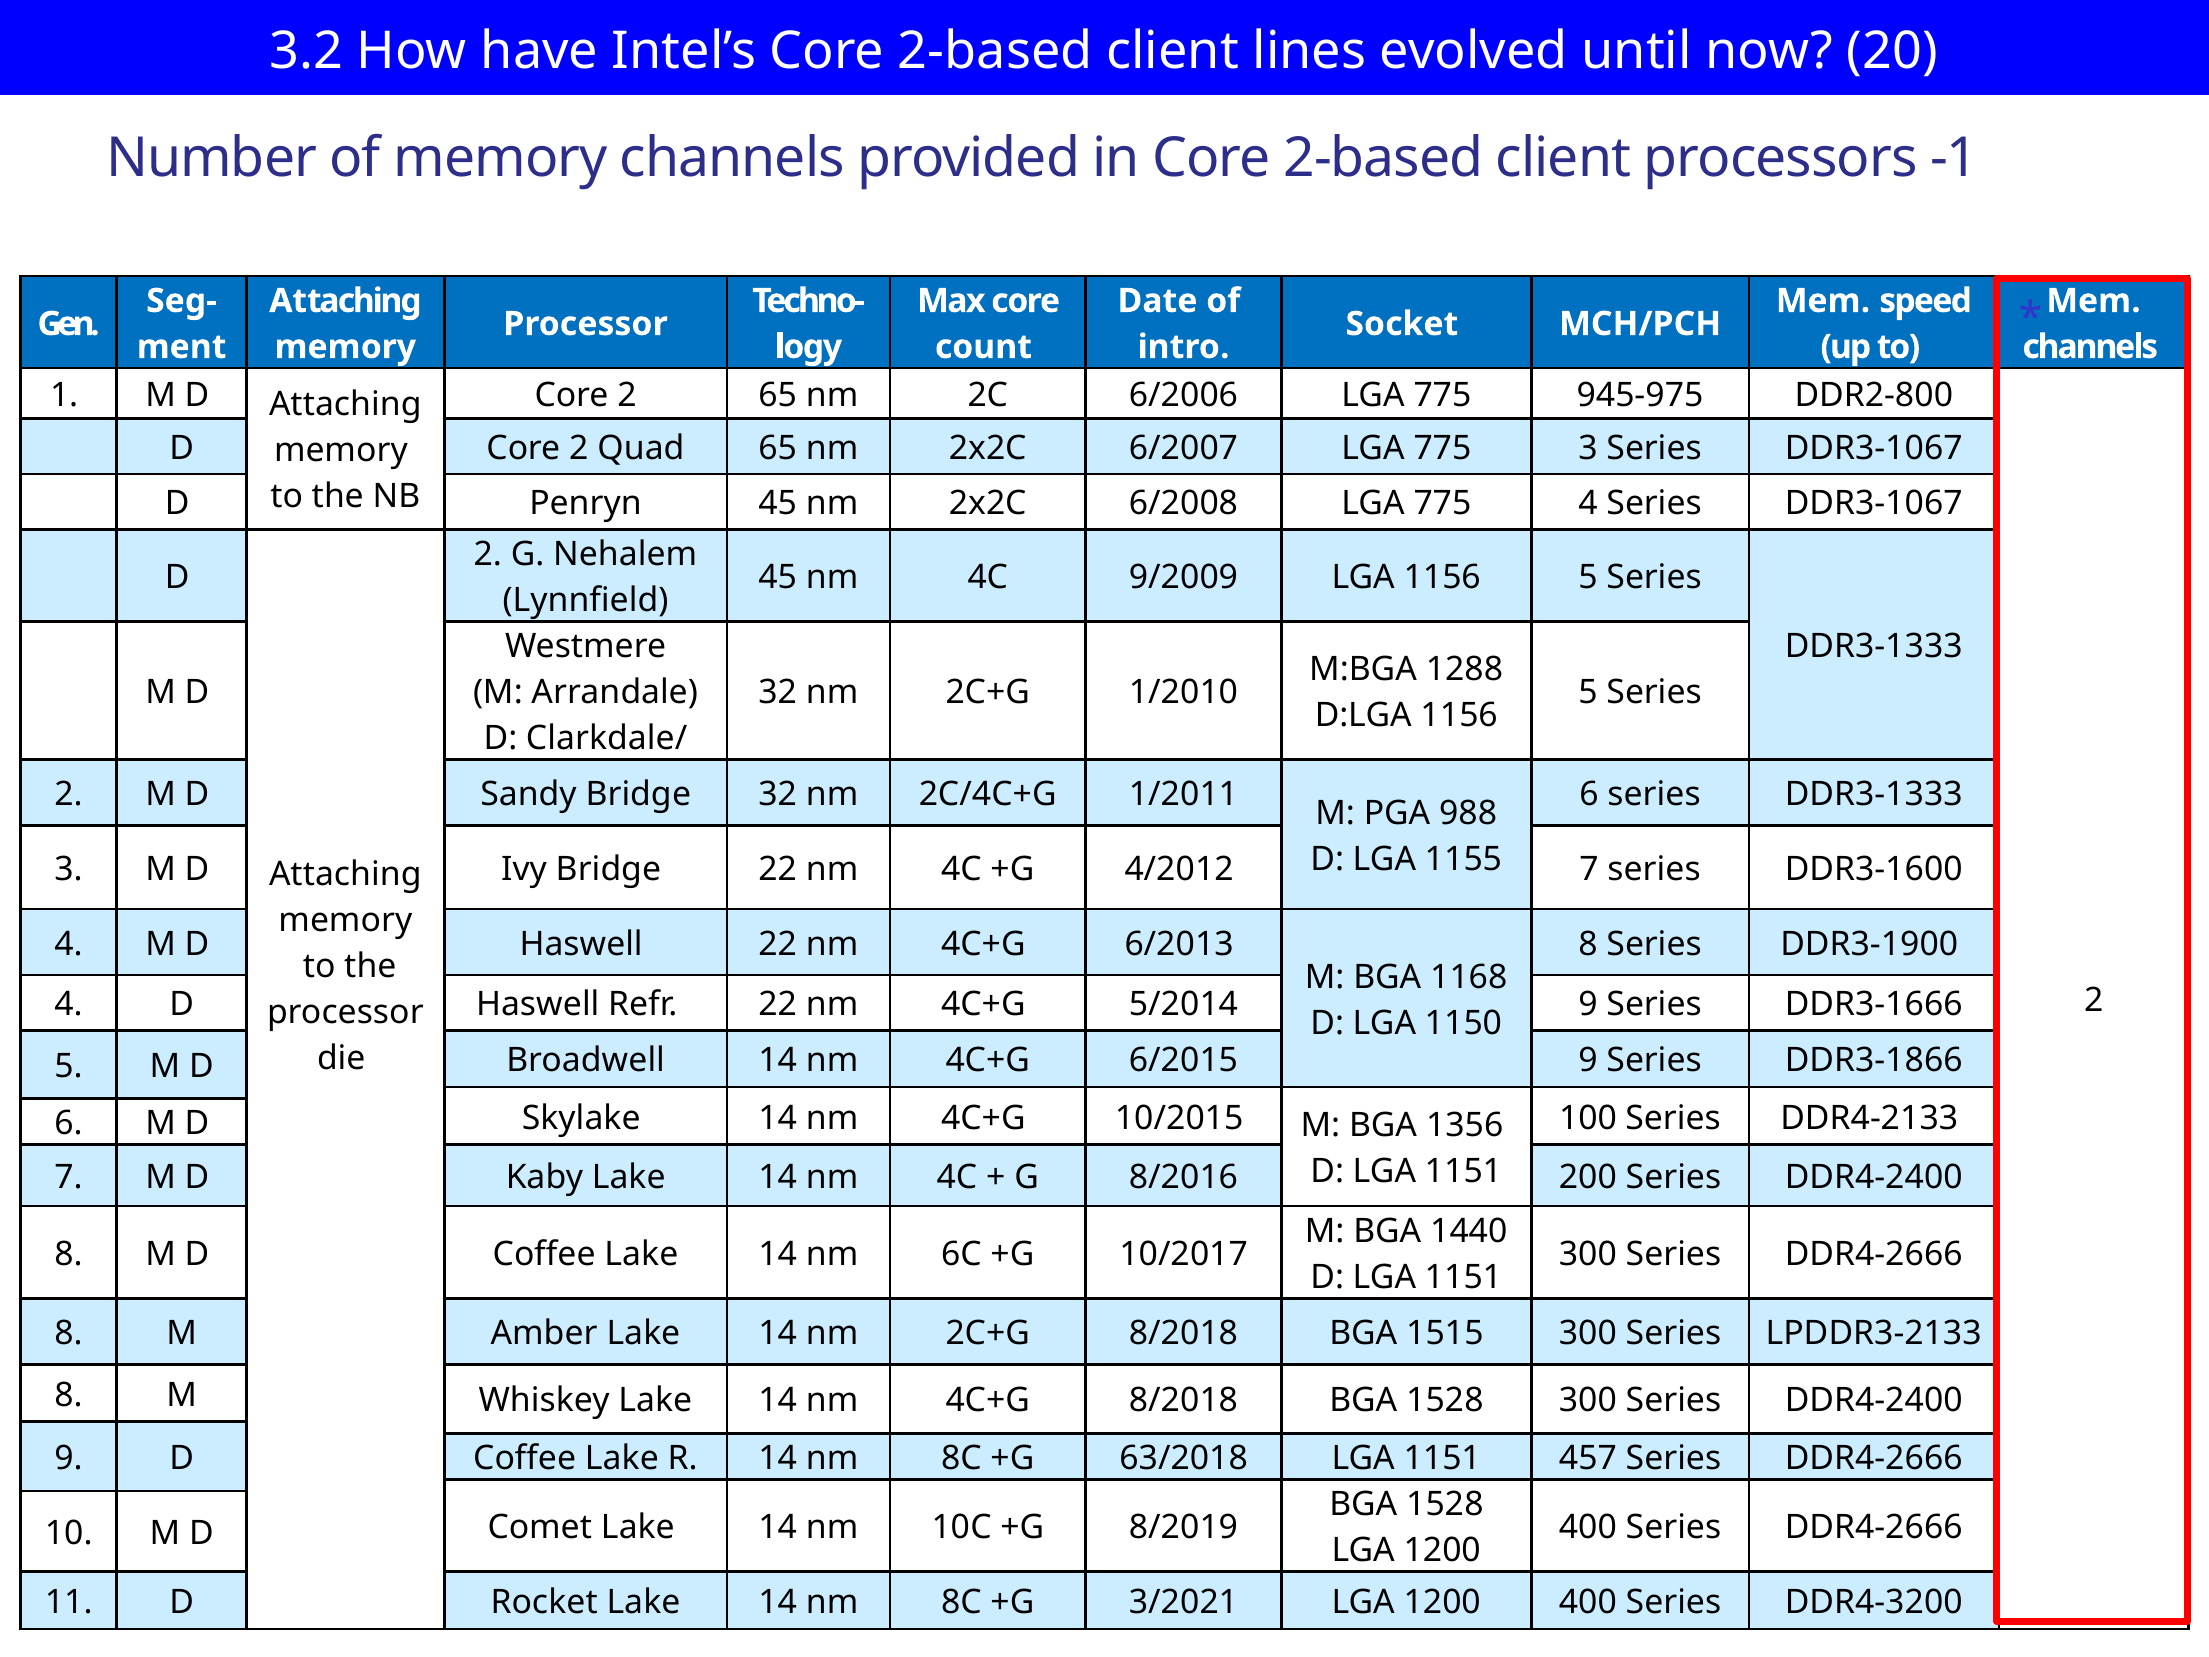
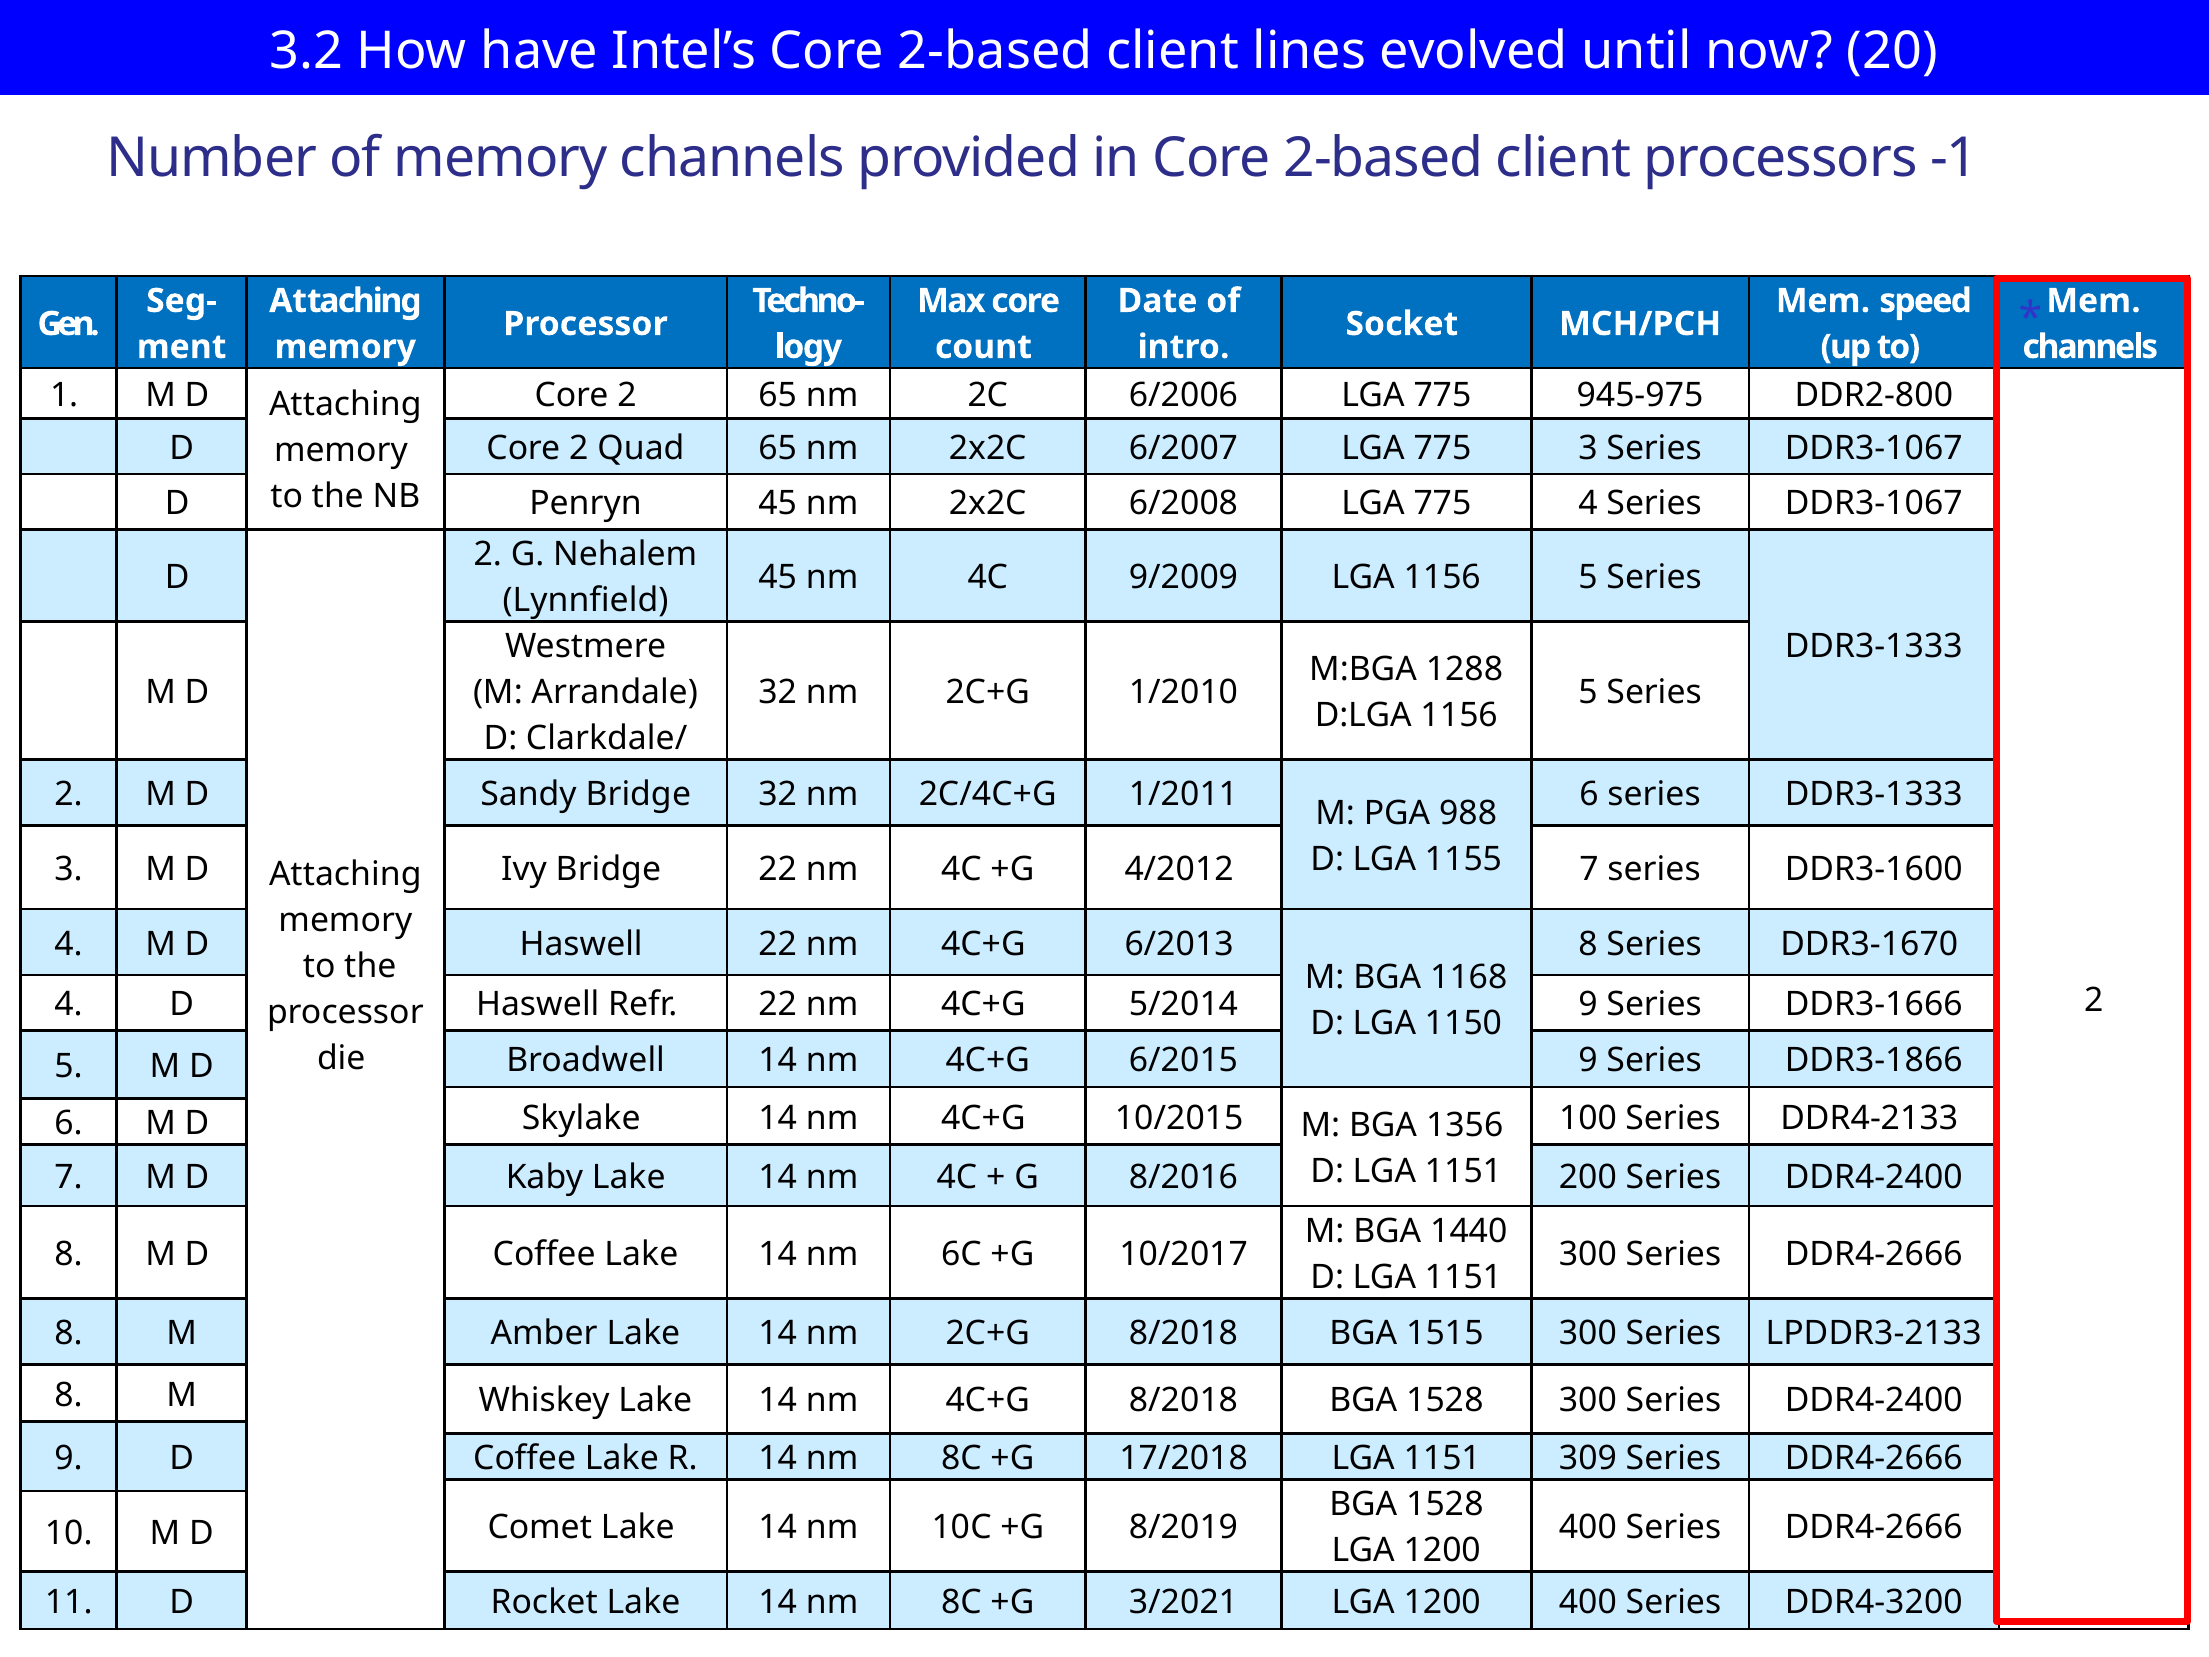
DDR3-1900: DDR3-1900 -> DDR3-1670
63/2018: 63/2018 -> 17/2018
457: 457 -> 309
